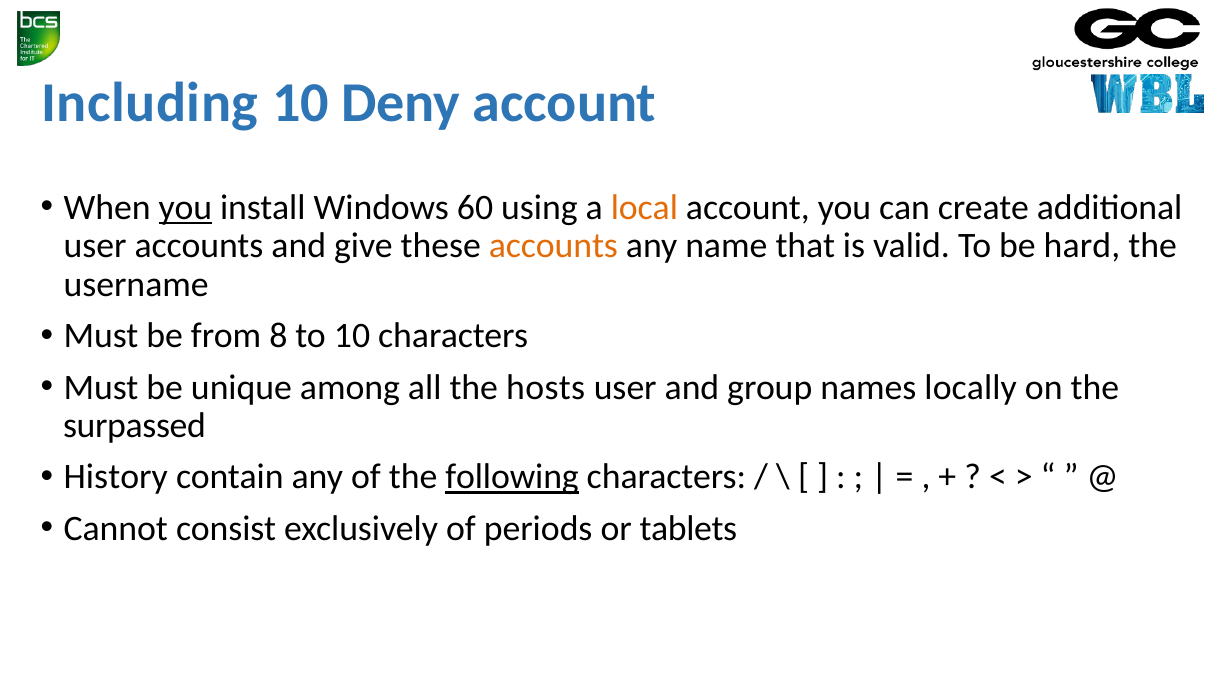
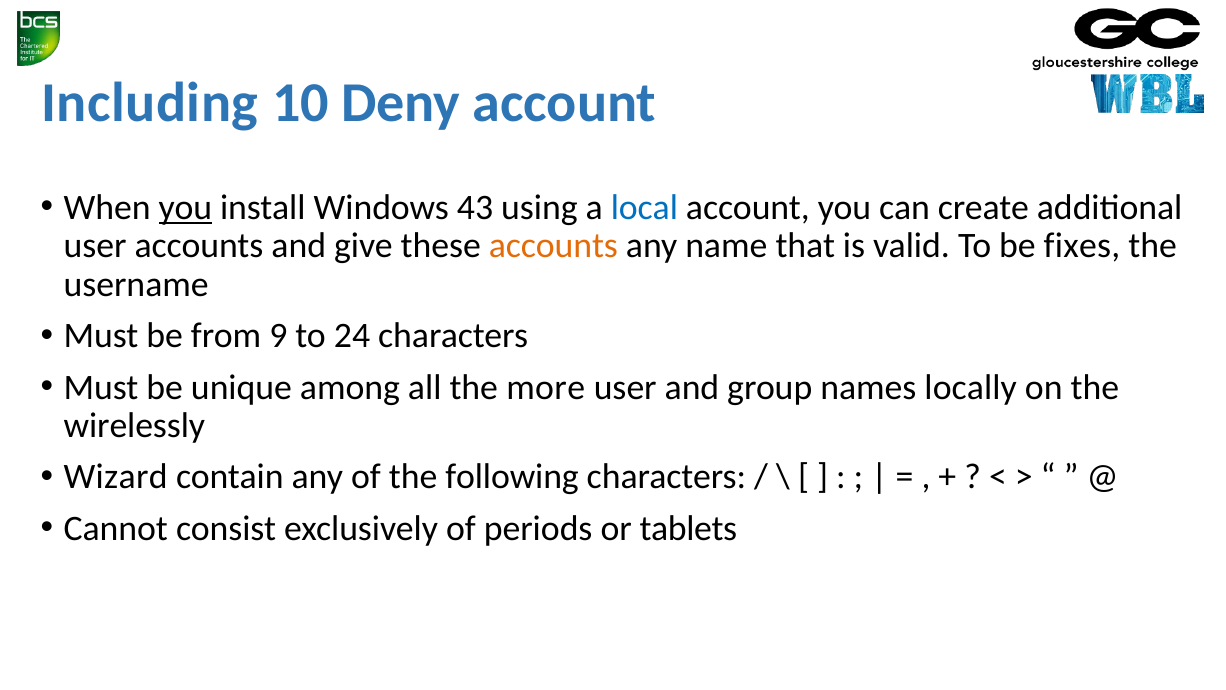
60: 60 -> 43
local colour: orange -> blue
hard: hard -> fixes
8: 8 -> 9
to 10: 10 -> 24
hosts: hosts -> more
surpassed: surpassed -> wirelessly
History: History -> Wizard
following underline: present -> none
